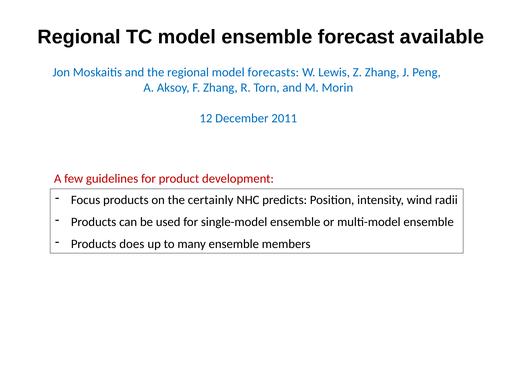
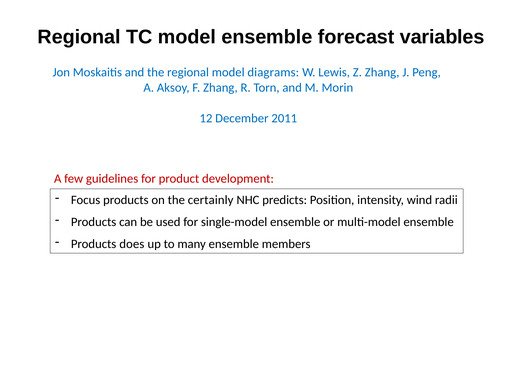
available: available -> variables
forecasts: forecasts -> diagrams
